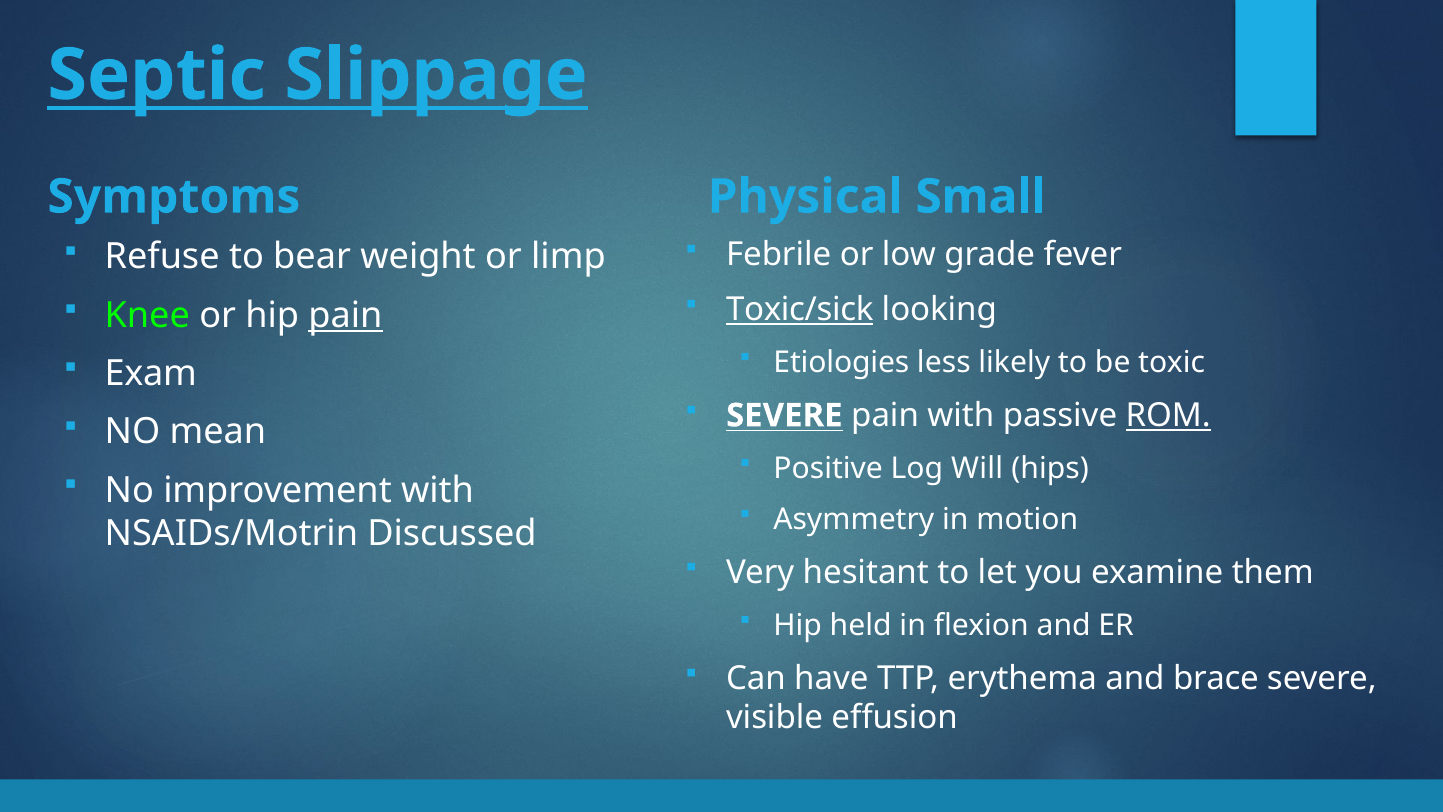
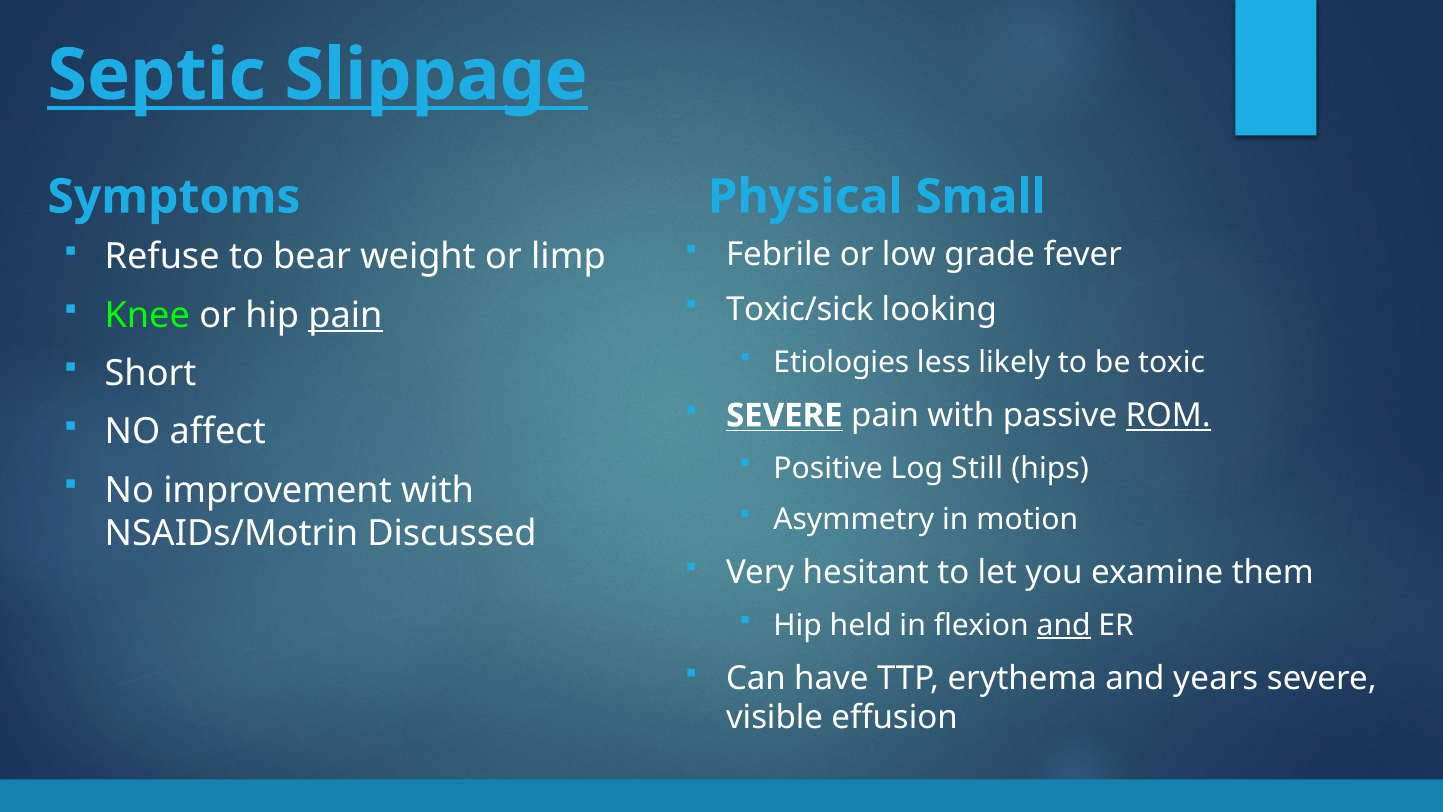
Toxic/sick underline: present -> none
Exam: Exam -> Short
mean: mean -> affect
Will: Will -> Still
and at (1064, 625) underline: none -> present
brace: brace -> years
